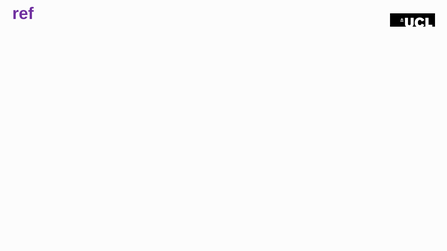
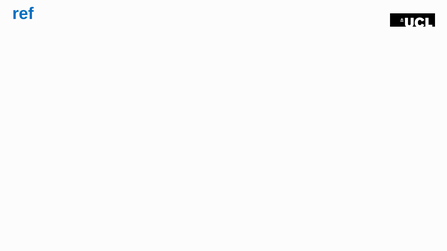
ref colour: purple -> blue
